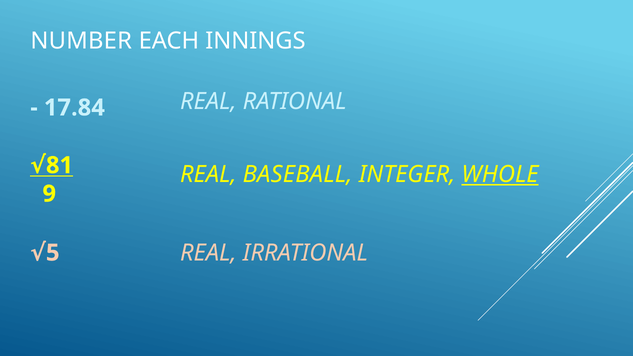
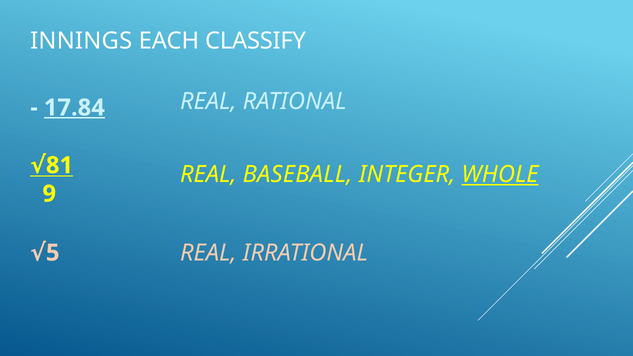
NUMBER: NUMBER -> INNINGS
INNINGS: INNINGS -> CLASSIFY
17.84 underline: none -> present
